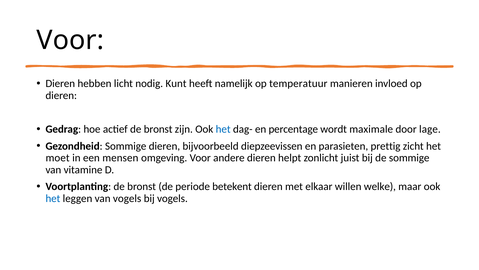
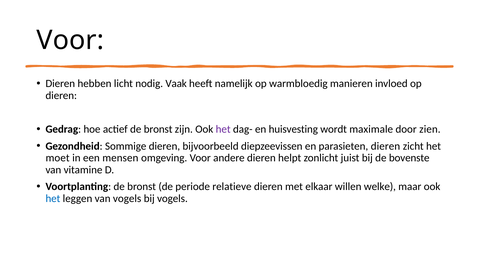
Kunt: Kunt -> Vaak
temperatuur: temperatuur -> warmbloedig
het at (223, 129) colour: blue -> purple
percentage: percentage -> huisvesting
lage: lage -> zien
parasieten prettig: prettig -> dieren
de sommige: sommige -> bovenste
betekent: betekent -> relatieve
